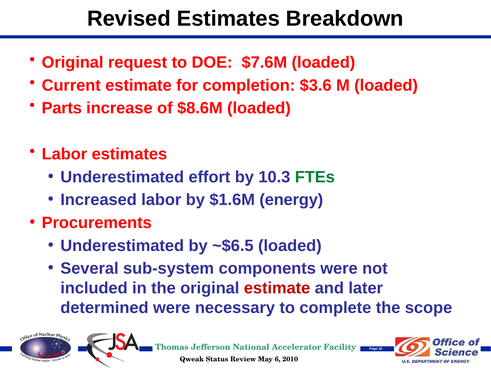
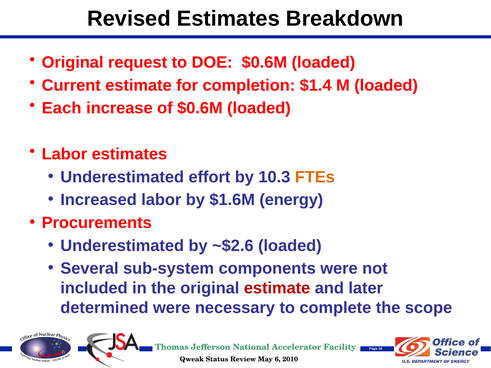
DOE $7.6M: $7.6M -> $0.6M
$3.6: $3.6 -> $1.4
Parts: Parts -> Each
of $8.6M: $8.6M -> $0.6M
FTEs colour: green -> orange
~$6.5: ~$6.5 -> ~$2.6
